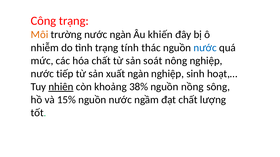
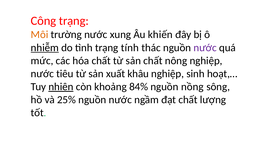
nước ngàn: ngàn -> xung
nhiễm underline: none -> present
nước at (205, 48) colour: blue -> purple
sản soát: soát -> chất
tiếp: tiếp -> tiêu
xuất ngàn: ngàn -> khâu
38%: 38% -> 84%
15%: 15% -> 25%
